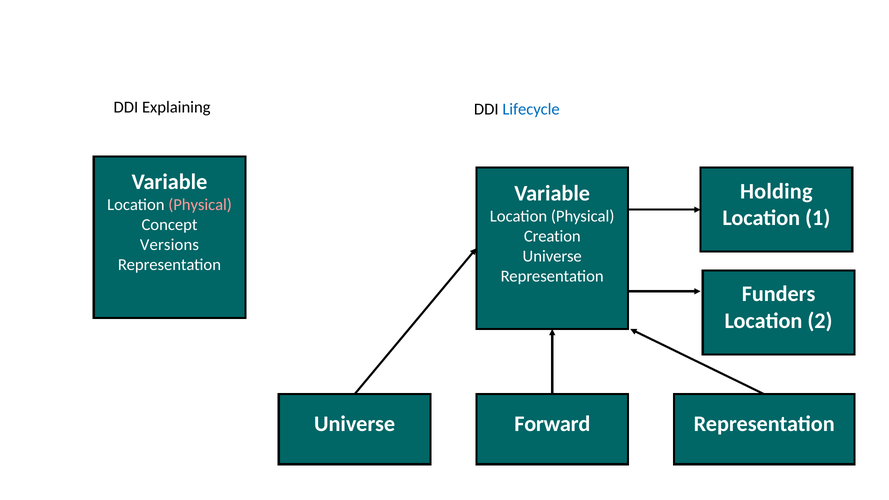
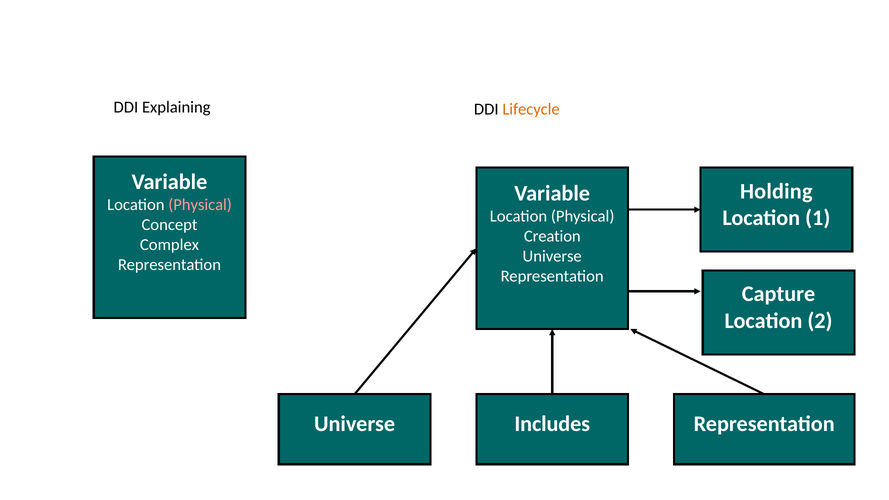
Lifecycle colour: blue -> orange
Versions: Versions -> Complex
Funders: Funders -> Capture
Forward: Forward -> Includes
